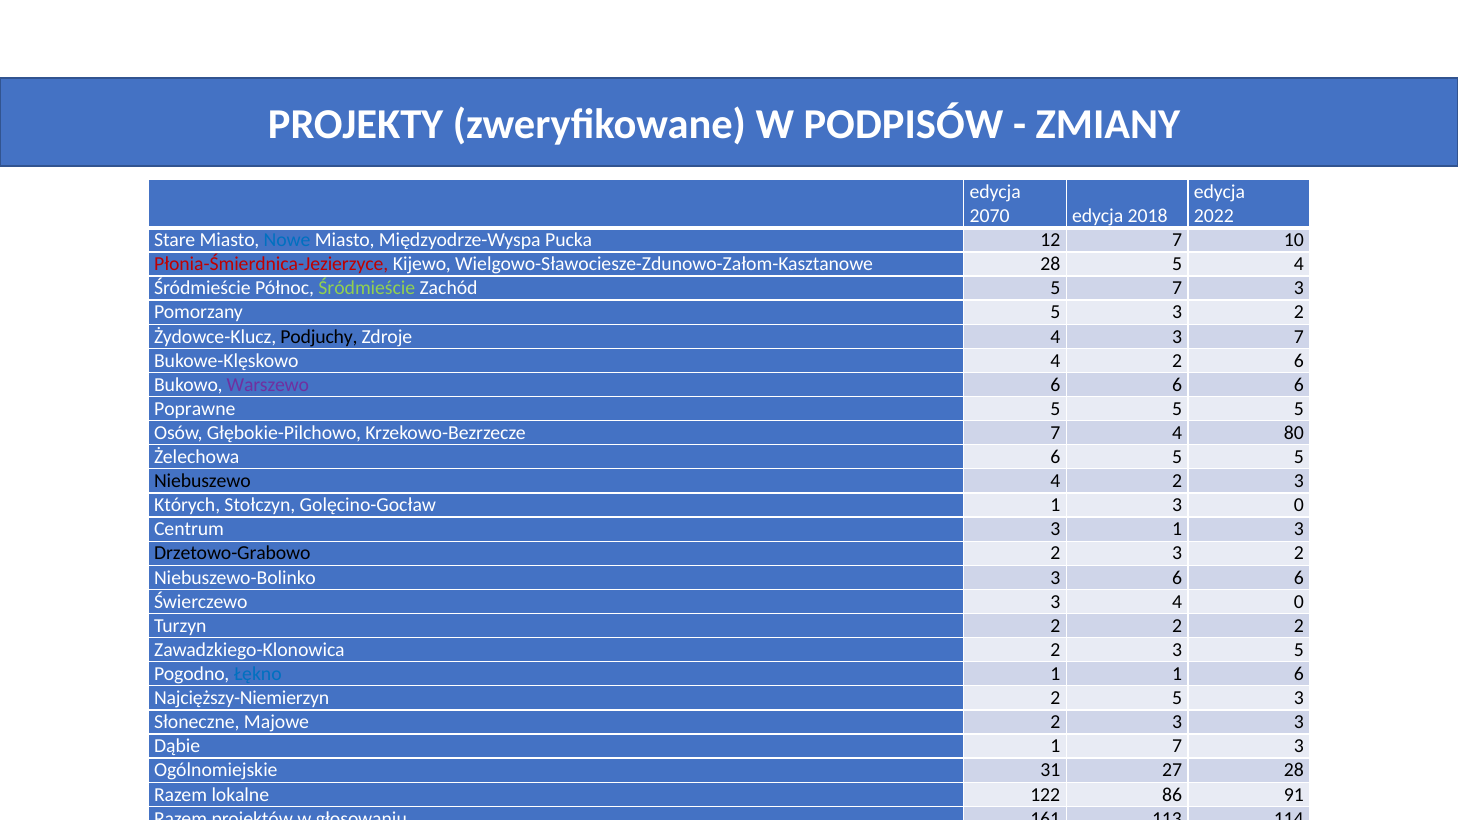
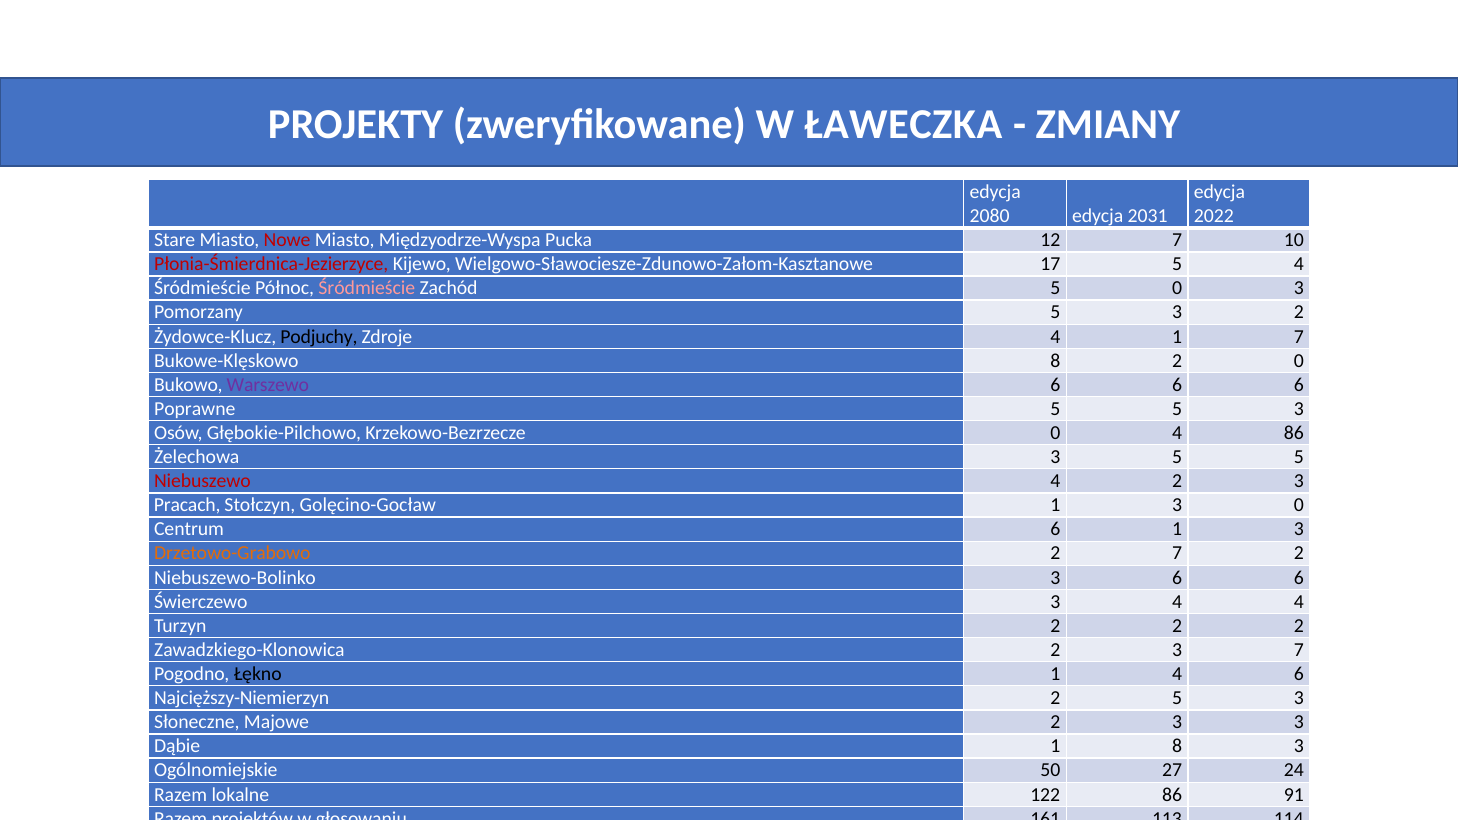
PODPISÓW: PODPISÓW -> ŁAWECZKA
2070: 2070 -> 2080
2018: 2018 -> 2031
Nowe colour: blue -> red
Wielgowo-Sławociesze-Zdunowo-Załom-Kasztanowe 28: 28 -> 17
Śródmieście at (367, 288) colour: light green -> pink
5 7: 7 -> 0
4 3: 3 -> 1
Bukowe-Klęskowo 4: 4 -> 8
2 6: 6 -> 0
5 5 5: 5 -> 3
Krzekowo-Bezrzecze 7: 7 -> 0
4 80: 80 -> 86
Żelechowa 6: 6 -> 3
Niebuszewo colour: black -> red
Których: Których -> Pracach
Centrum 3: 3 -> 6
Drzetowo-Grabowo colour: black -> orange
3 at (1177, 554): 3 -> 7
4 0: 0 -> 4
3 5: 5 -> 7
Łękno colour: blue -> black
1 1: 1 -> 4
1 7: 7 -> 8
31: 31 -> 50
27 28: 28 -> 24
